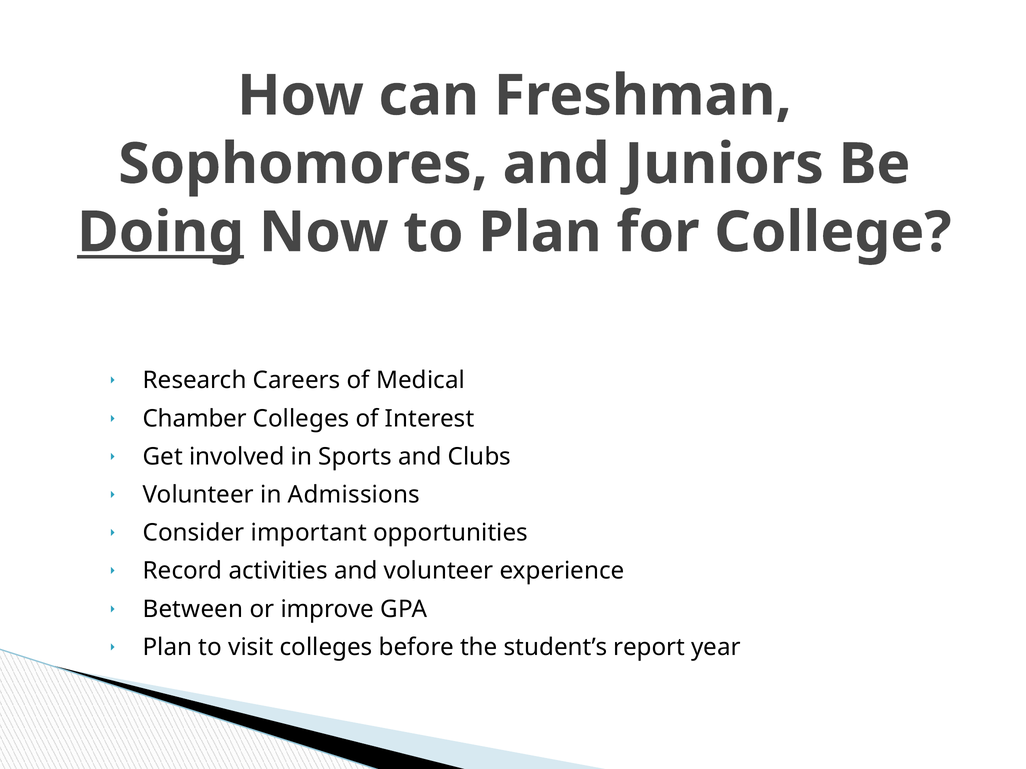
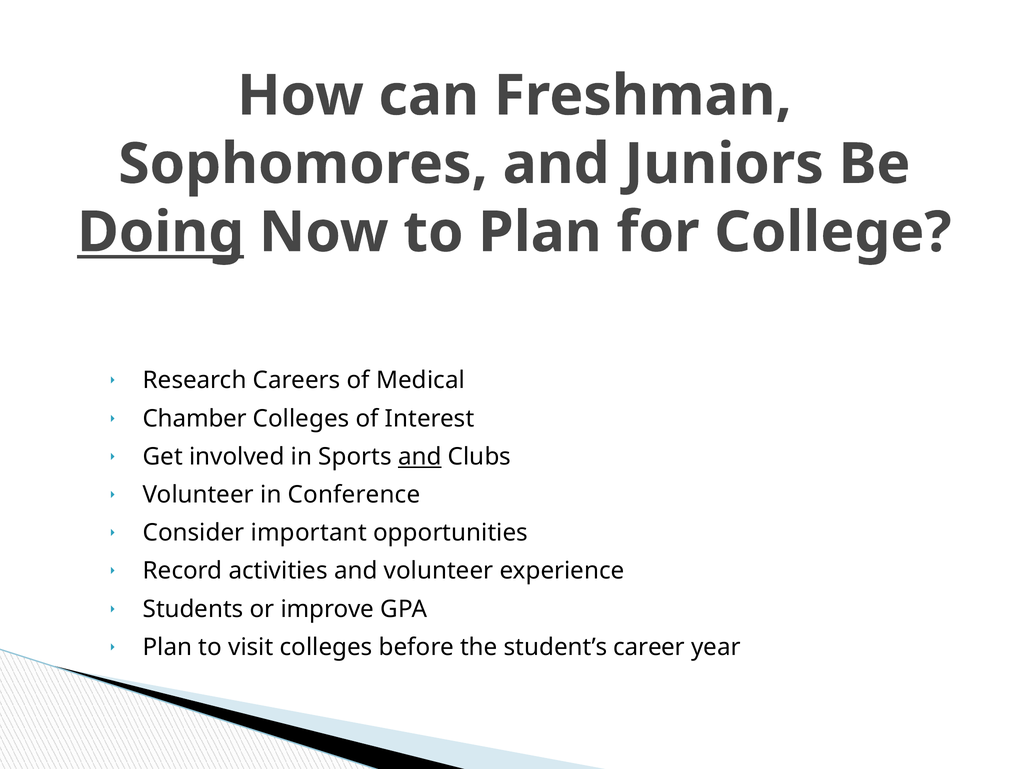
and at (420, 457) underline: none -> present
Admissions: Admissions -> Conference
Between: Between -> Students
report: report -> career
